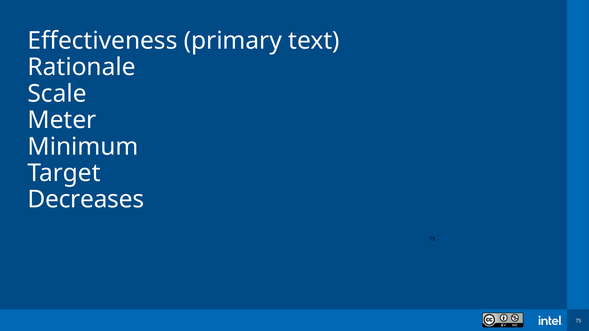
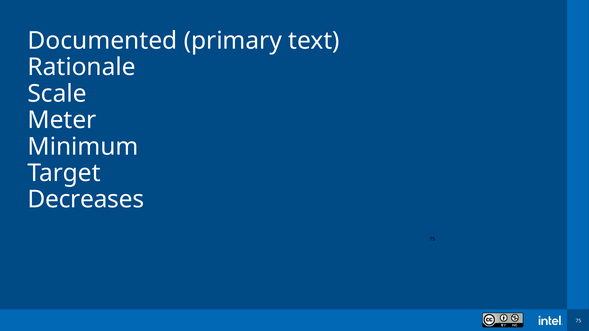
Effectiveness: Effectiveness -> Documented
